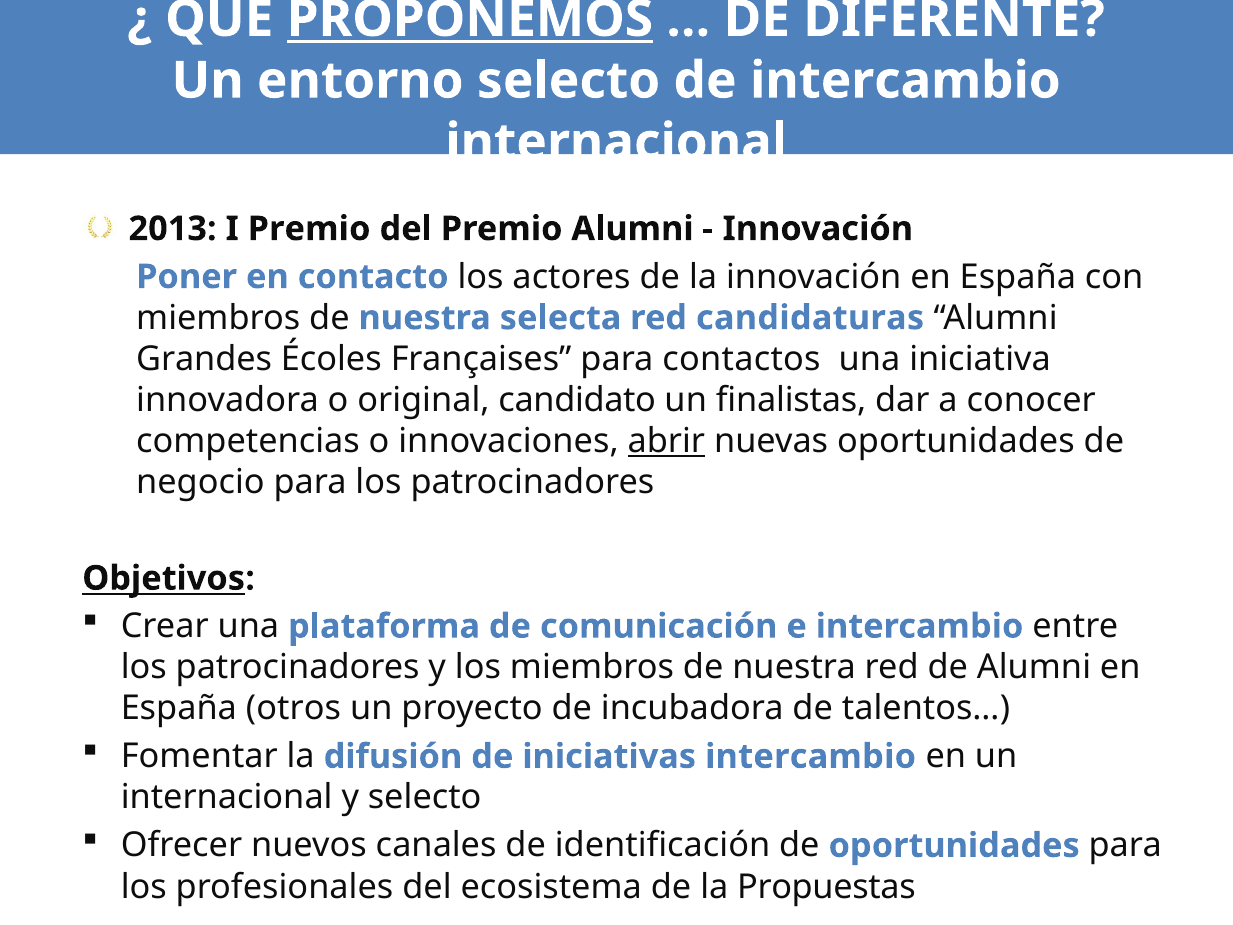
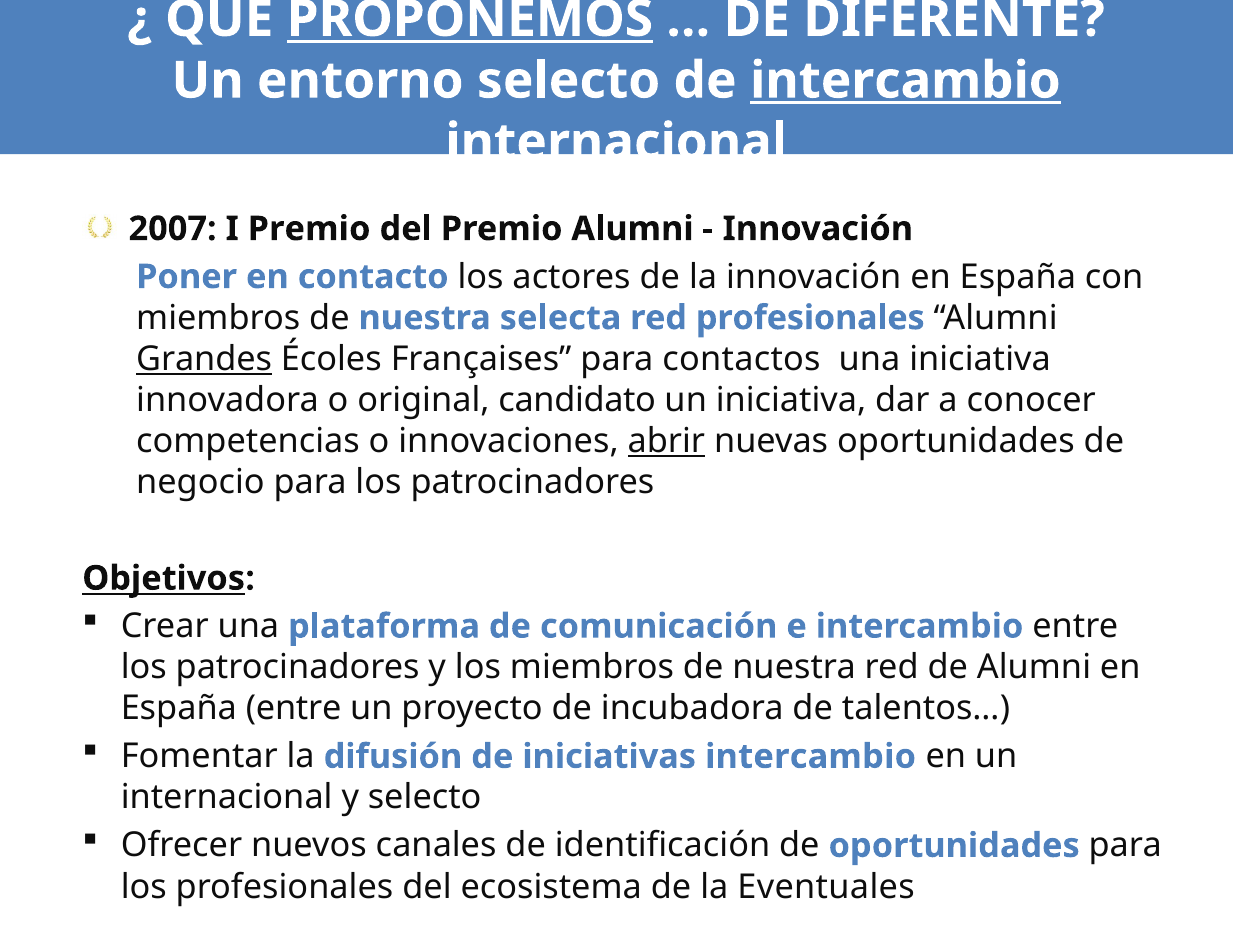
intercambio at (905, 81) underline: none -> present
2013: 2013 -> 2007
red candidaturas: candidaturas -> profesionales
Grandes underline: none -> present
un finalistas: finalistas -> iniciativa
España otros: otros -> entre
Propuestas: Propuestas -> Eventuales
